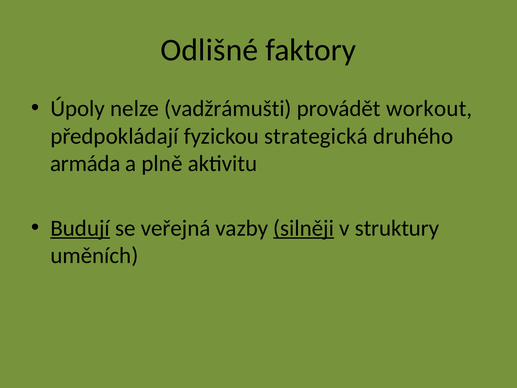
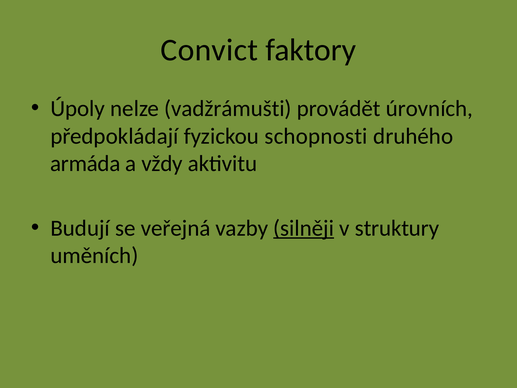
Odlišné: Odlišné -> Convict
workout: workout -> úrovních
strategická: strategická -> schopnosti
plně: plně -> vždy
Budují underline: present -> none
